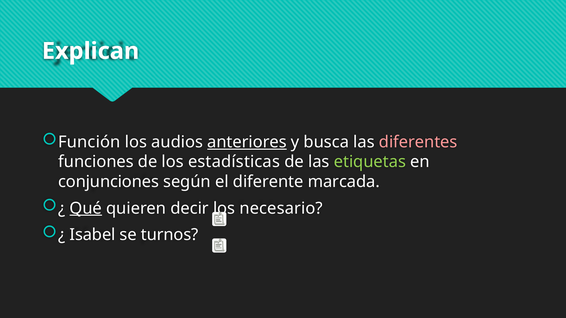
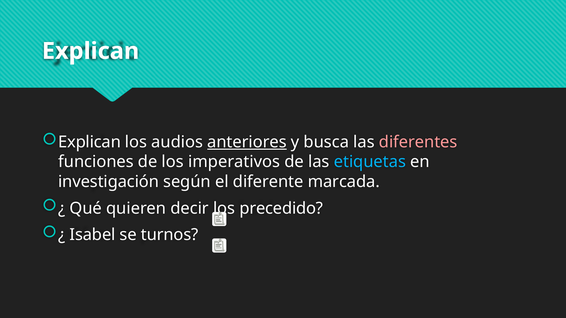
Función at (89, 142): Función -> Explican
estadísticas: estadísticas -> imperativos
etiquetas colour: light green -> light blue
conjunciones: conjunciones -> investigación
Qué underline: present -> none
necesario: necesario -> precedido
